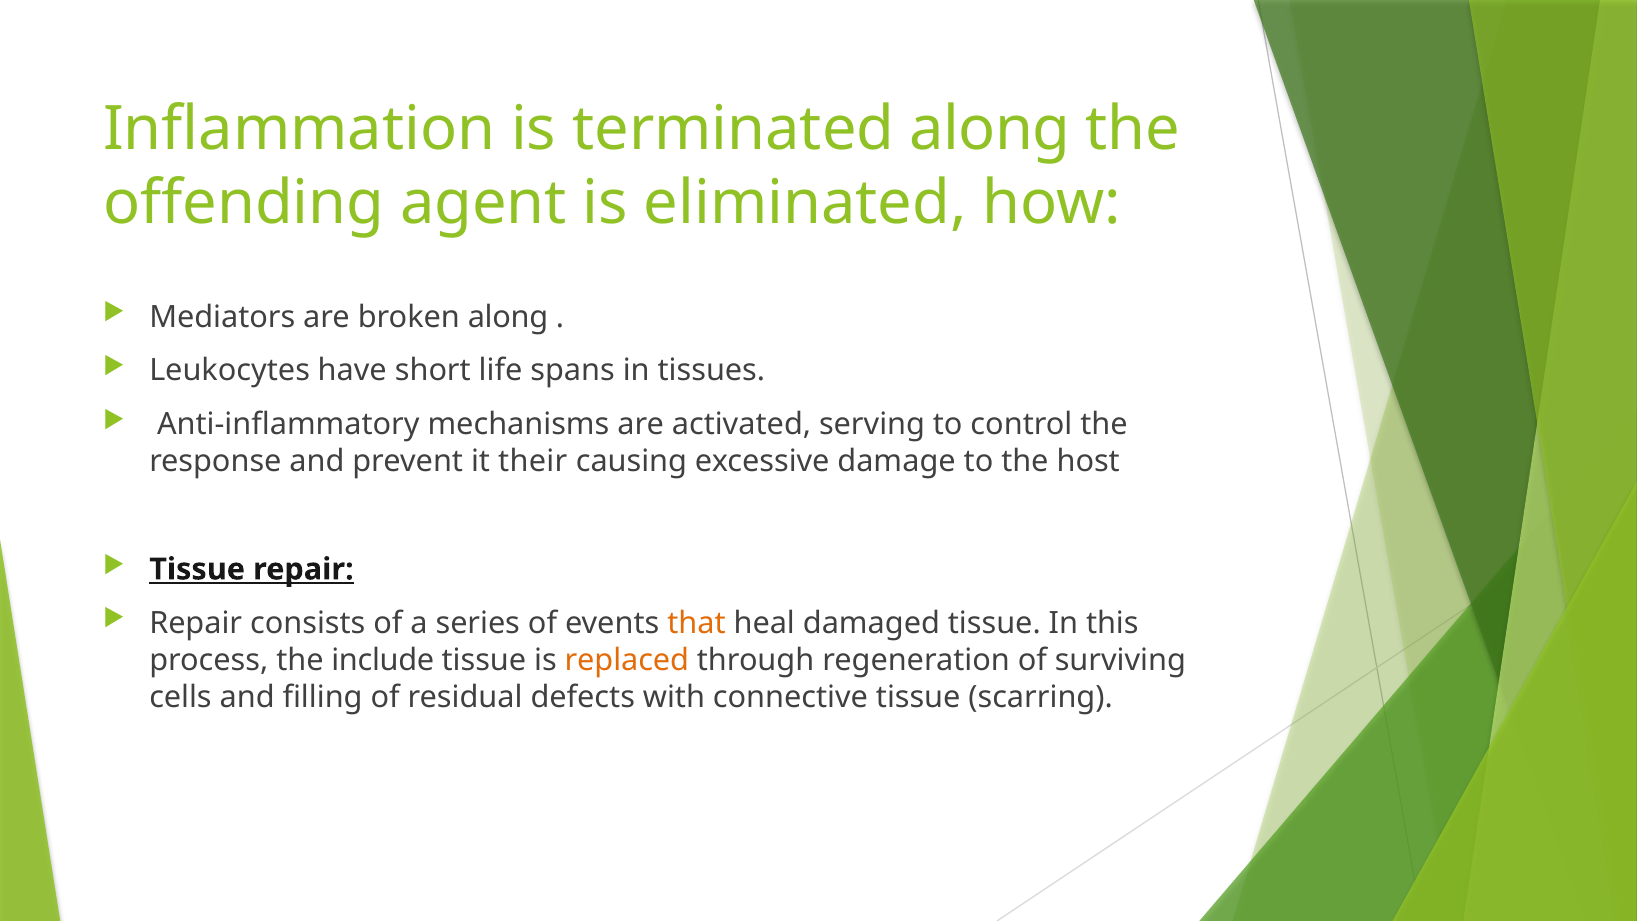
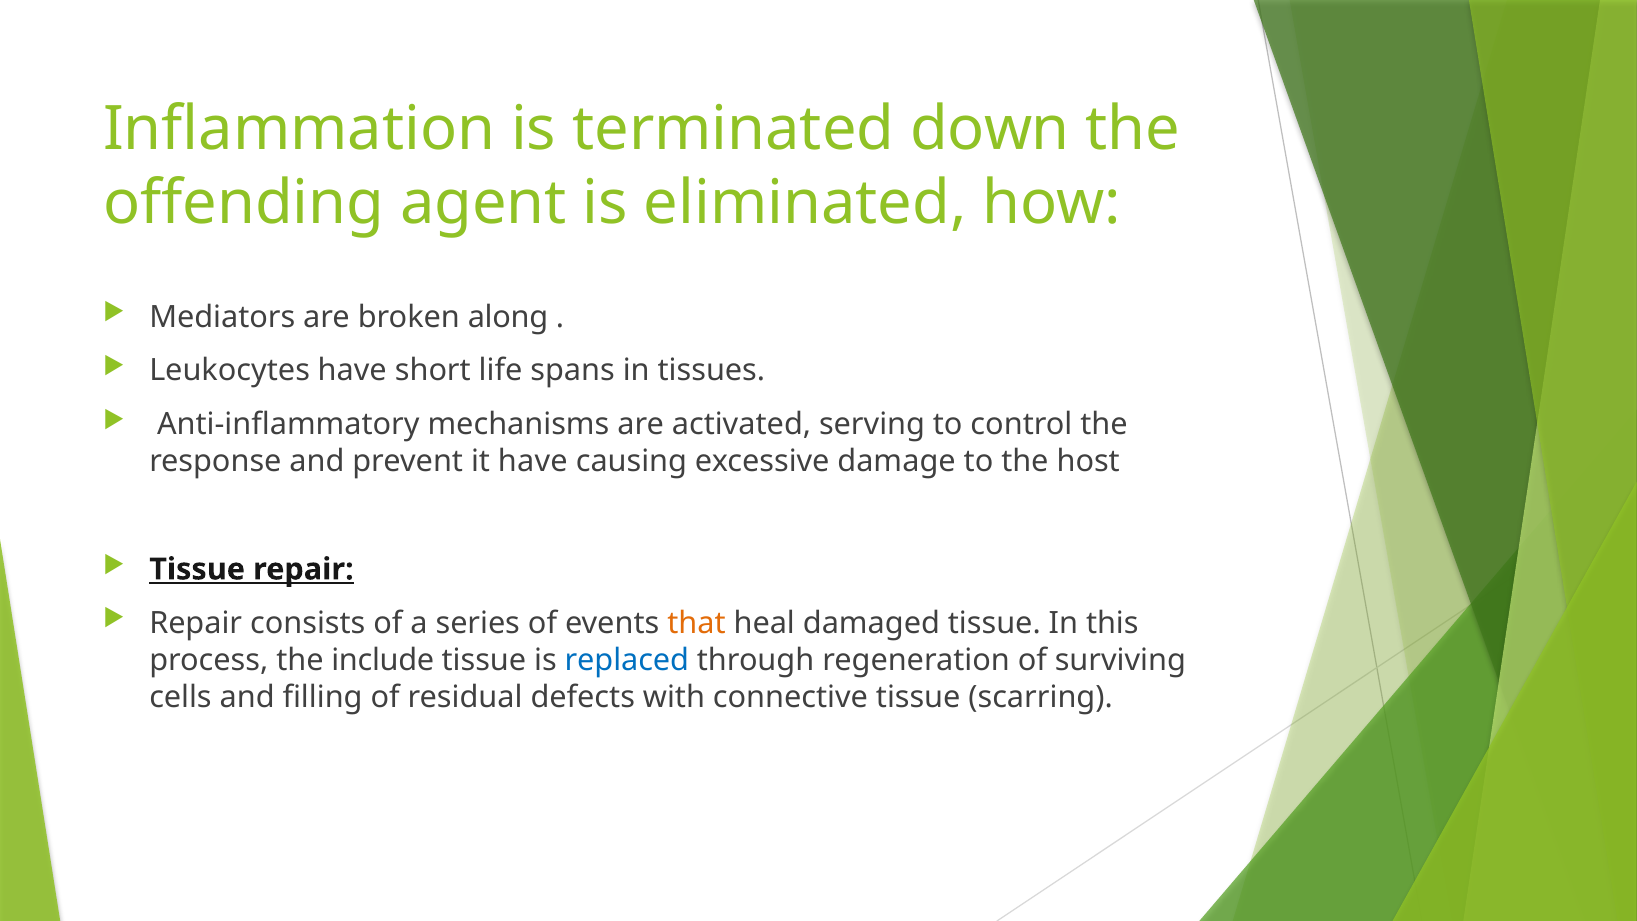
terminated along: along -> down
it their: their -> have
replaced colour: orange -> blue
